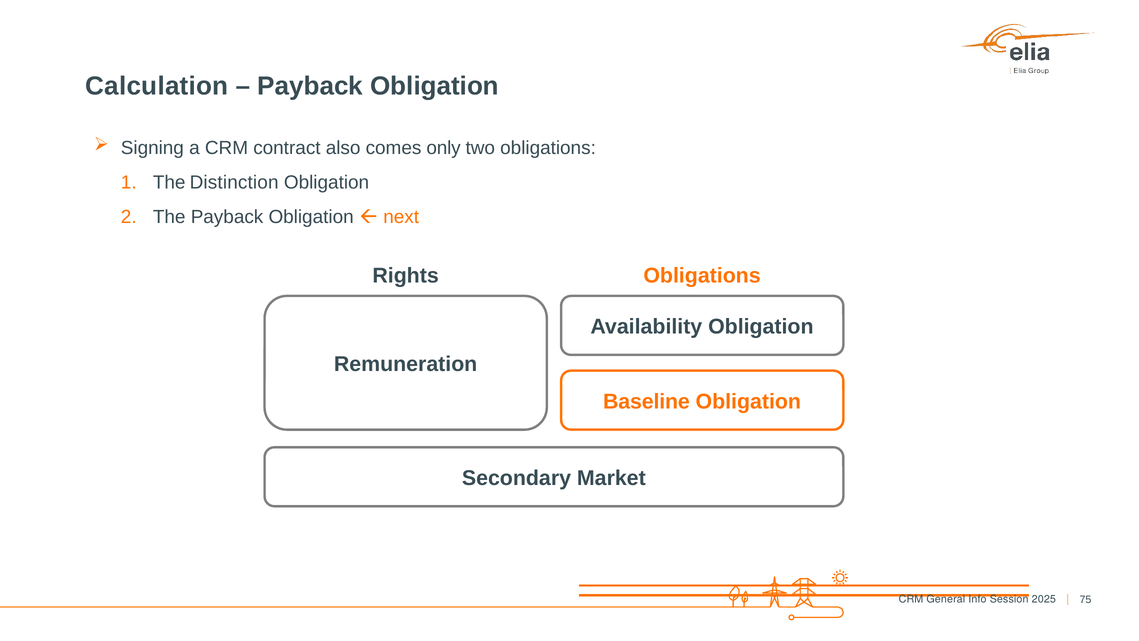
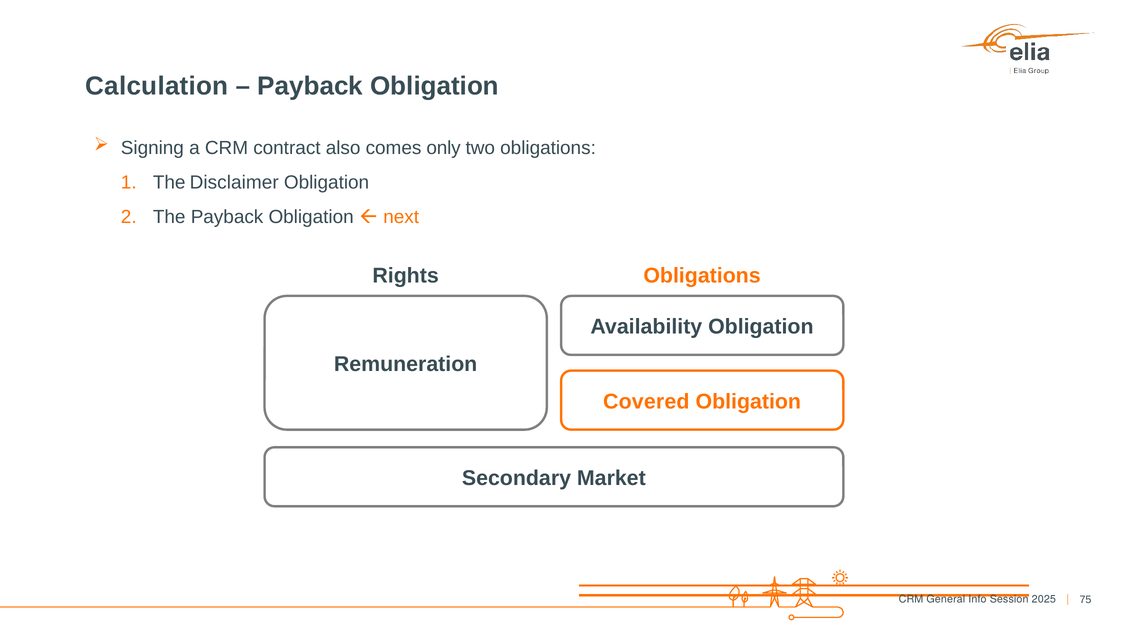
Distinction: Distinction -> Disclaimer
Baseline: Baseline -> Covered
